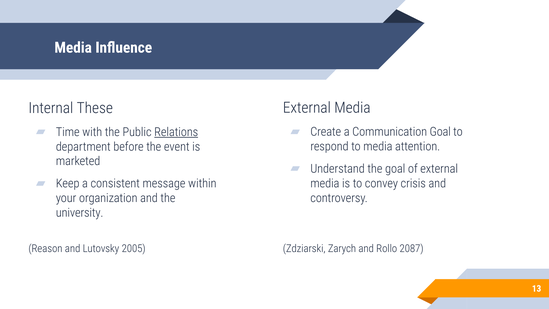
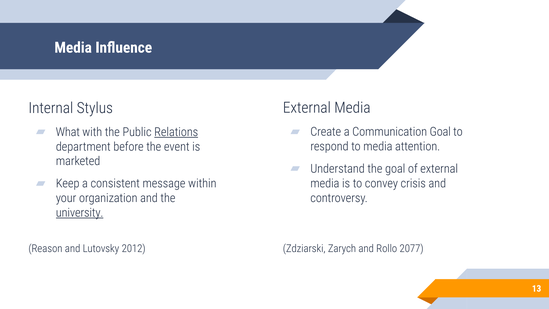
These: These -> Stylus
Time: Time -> What
university underline: none -> present
2087: 2087 -> 2077
2005: 2005 -> 2012
